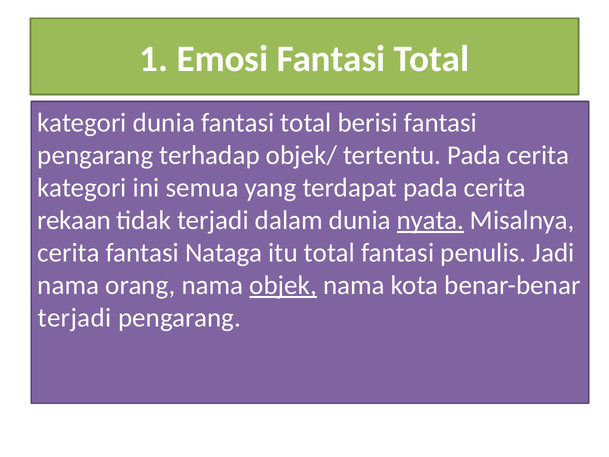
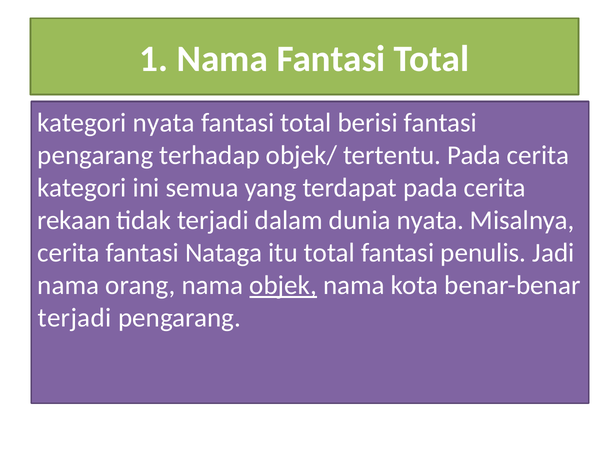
1 Emosi: Emosi -> Nama
kategori dunia: dunia -> nyata
nyata at (430, 220) underline: present -> none
